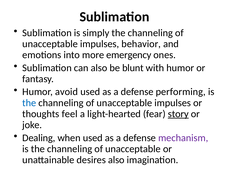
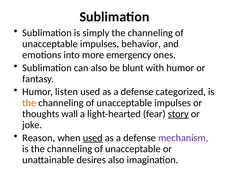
avoid: avoid -> listen
performing: performing -> categorized
the at (29, 103) colour: blue -> orange
feel: feel -> wall
Dealing: Dealing -> Reason
used at (93, 138) underline: none -> present
